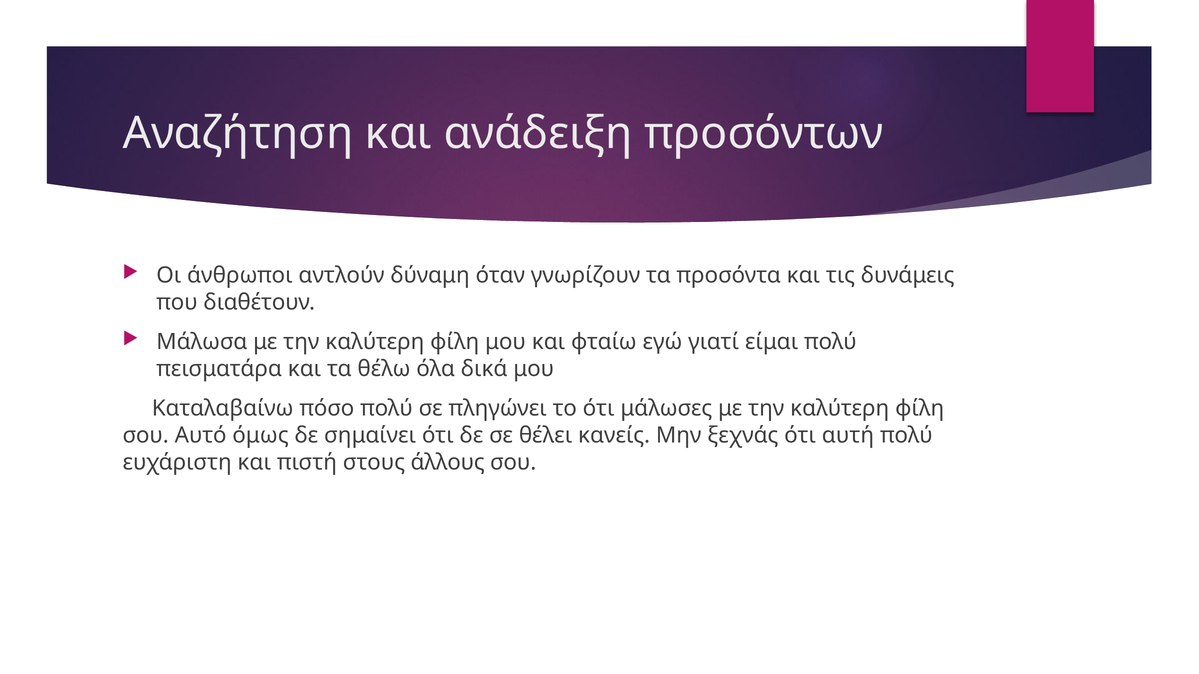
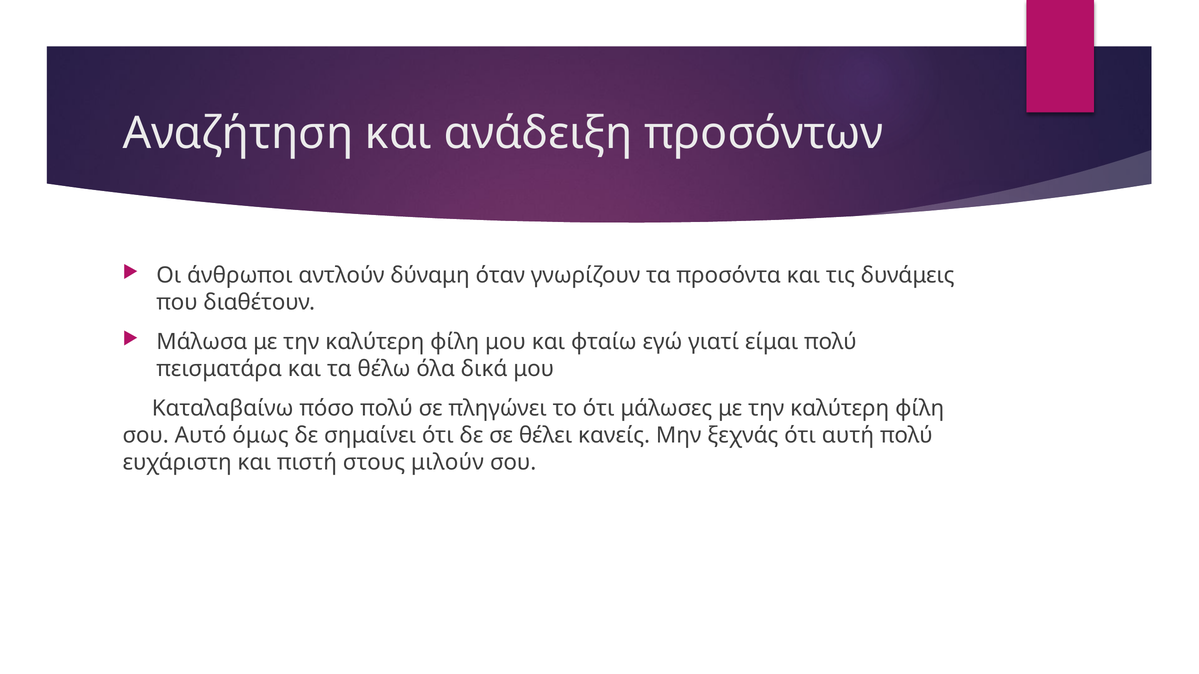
άλλους: άλλους -> μιλούν
